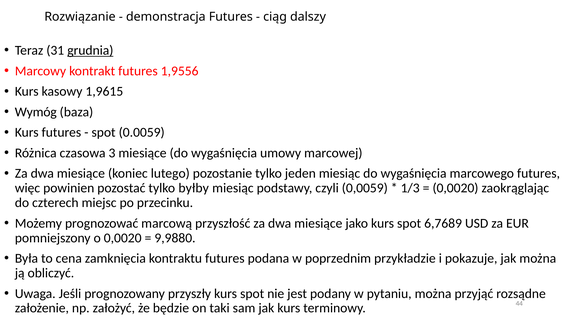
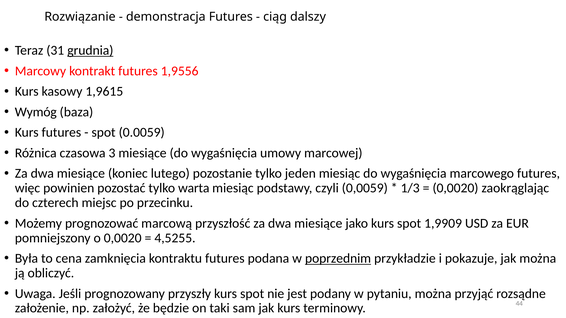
byłby: byłby -> warta
6,7689: 6,7689 -> 1,9909
9,9880: 9,9880 -> 4,5255
poprzednim underline: none -> present
